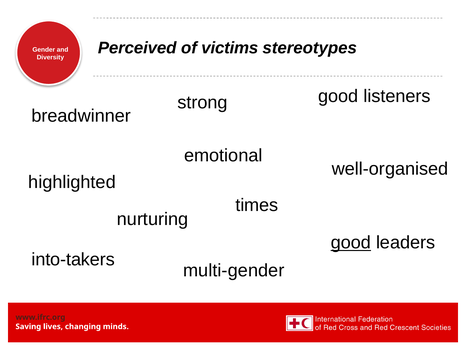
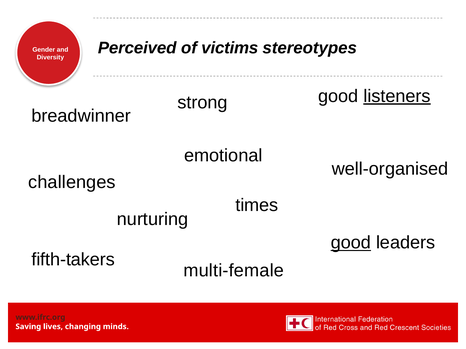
listeners underline: none -> present
highlighted: highlighted -> challenges
into-takers: into-takers -> fifth-takers
multi-gender: multi-gender -> multi-female
